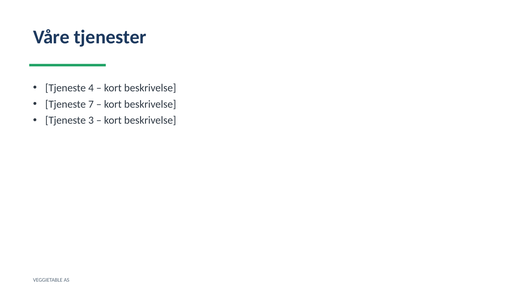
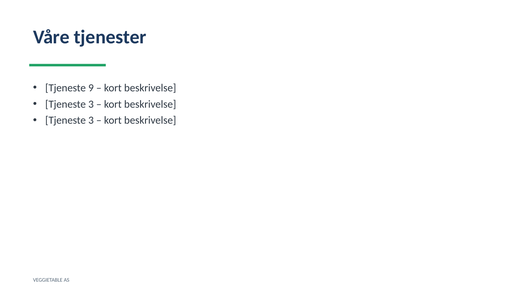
4: 4 -> 9
7 at (91, 104): 7 -> 3
